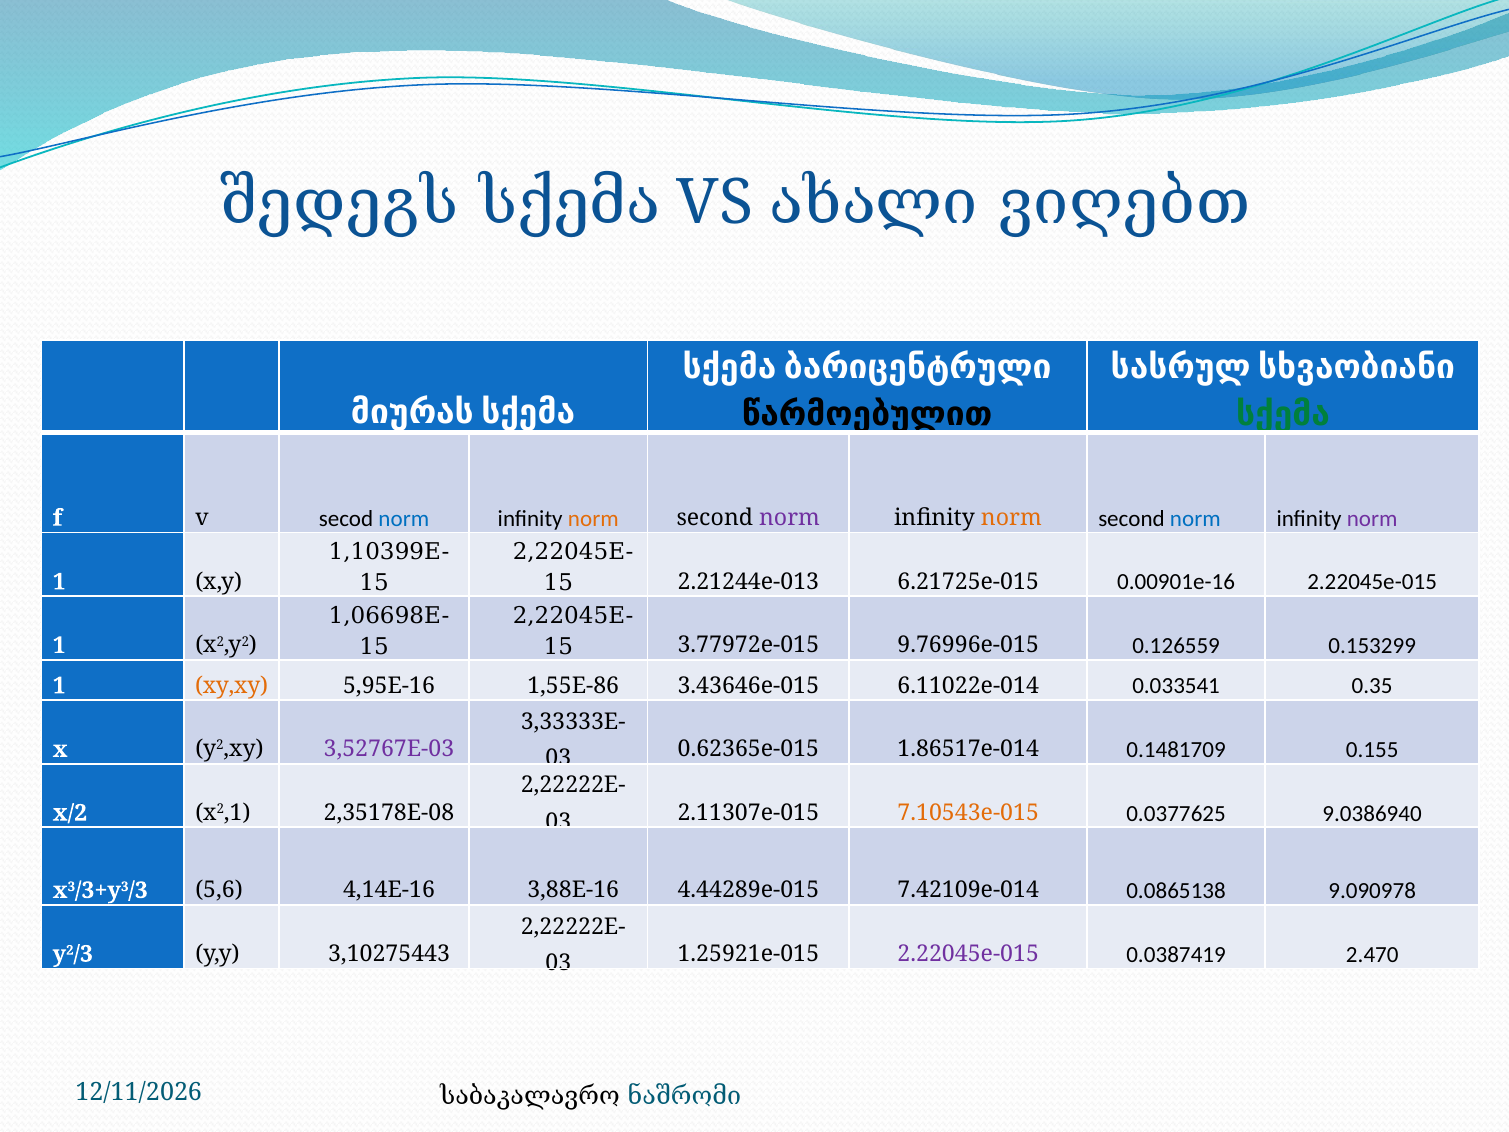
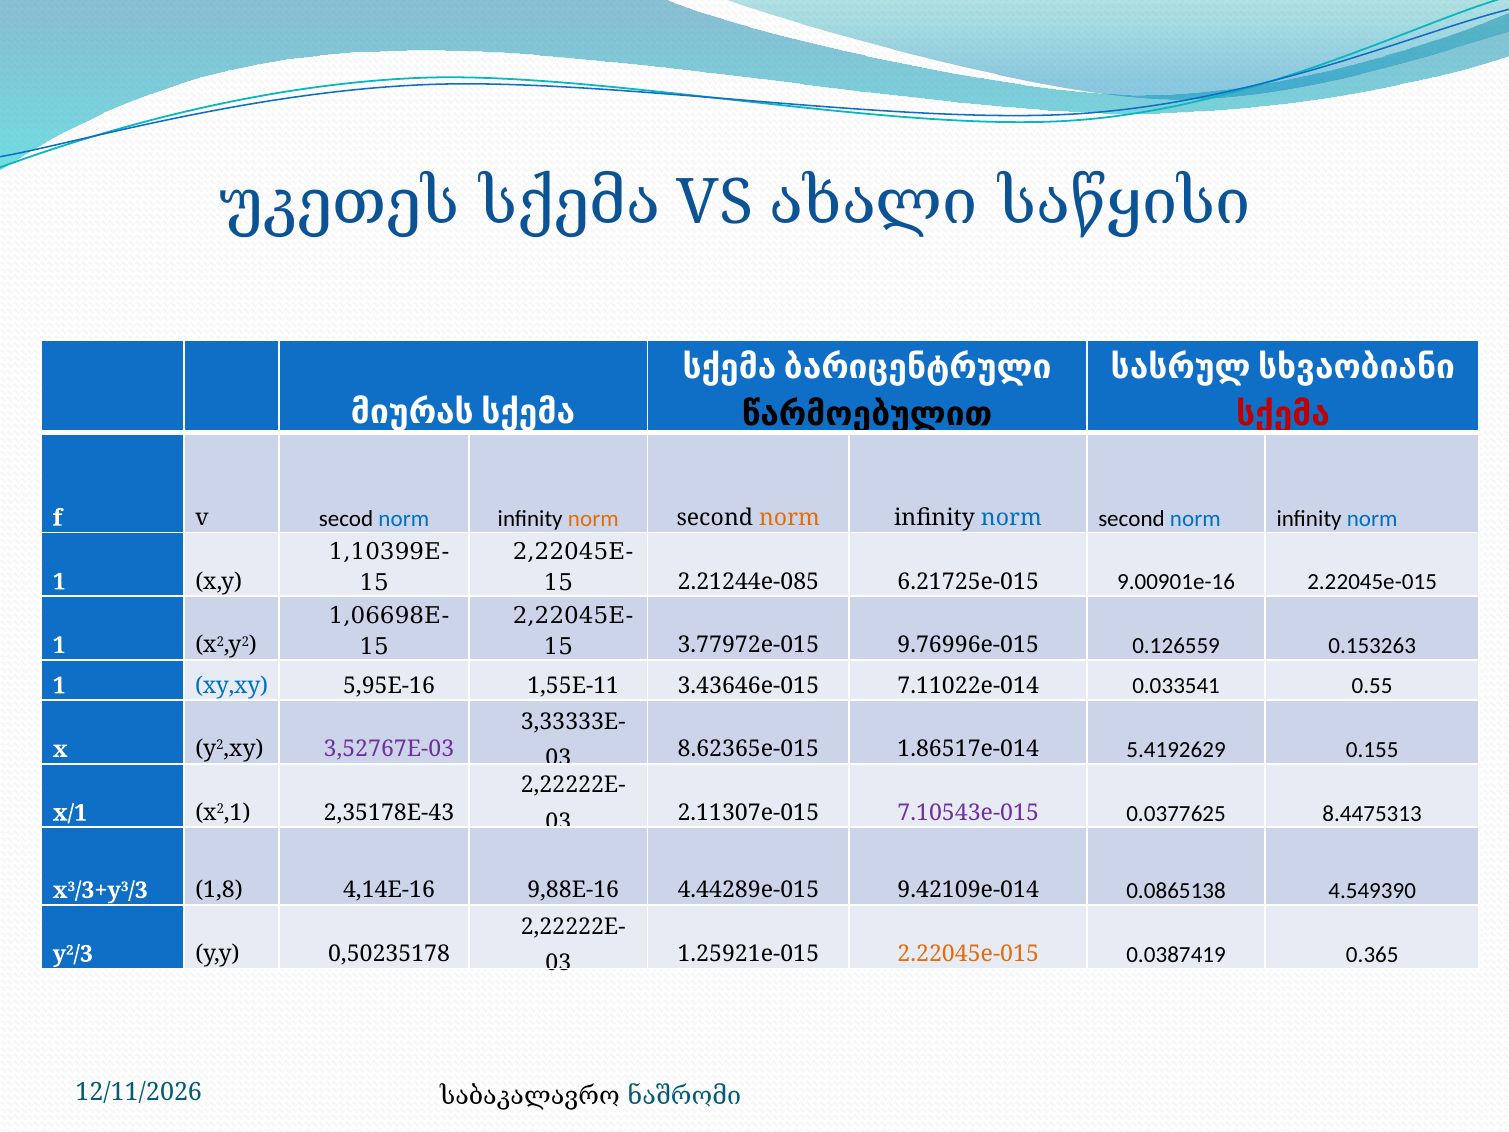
შედეგს: შედეგს -> უკეთეს
ვიღებთ: ვიღებთ -> საწყისი
სქემა at (1283, 414) colour: green -> red
norm at (790, 518) colour: purple -> orange
norm at (1011, 518) colour: orange -> blue
norm at (1372, 518) colour: purple -> blue
2.21244e-013: 2.21244e-013 -> 2.21244e-085
0.00901e-16: 0.00901e-16 -> 9.00901e-16
0.153299: 0.153299 -> 0.153263
xy,xy colour: orange -> blue
1,55E-86: 1,55E-86 -> 1,55E-11
6.11022e-014: 6.11022e-014 -> 7.11022e-014
0.35: 0.35 -> 0.55
0.62365e-015: 0.62365e-015 -> 8.62365e-015
0.1481709: 0.1481709 -> 5.4192629
x/2: x/2 -> x/1
2,35178E-08: 2,35178E-08 -> 2,35178E-43
7.10543e-015 colour: orange -> purple
9.0386940: 9.0386940 -> 8.4475313
5,6: 5,6 -> 1,8
3,88E-16: 3,88E-16 -> 9,88E-16
7.42109e-014: 7.42109e-014 -> 9.42109e-014
9.090978: 9.090978 -> 4.549390
3,10275443: 3,10275443 -> 0,50235178
2.22045e-015 at (968, 954) colour: purple -> orange
2.470: 2.470 -> 0.365
